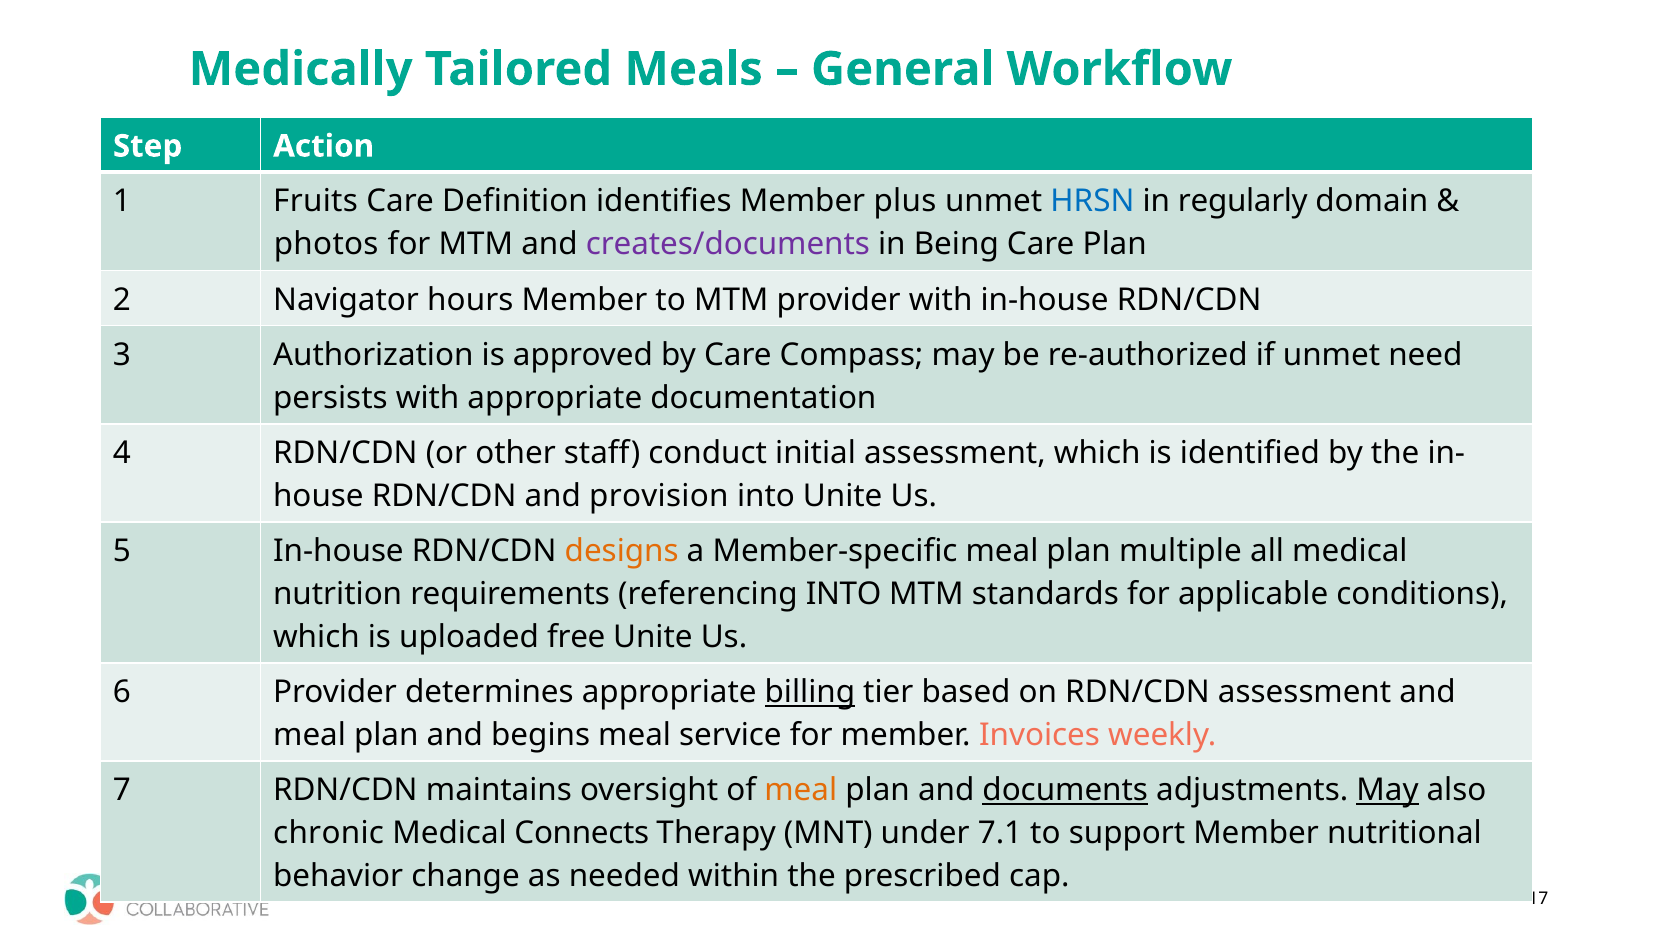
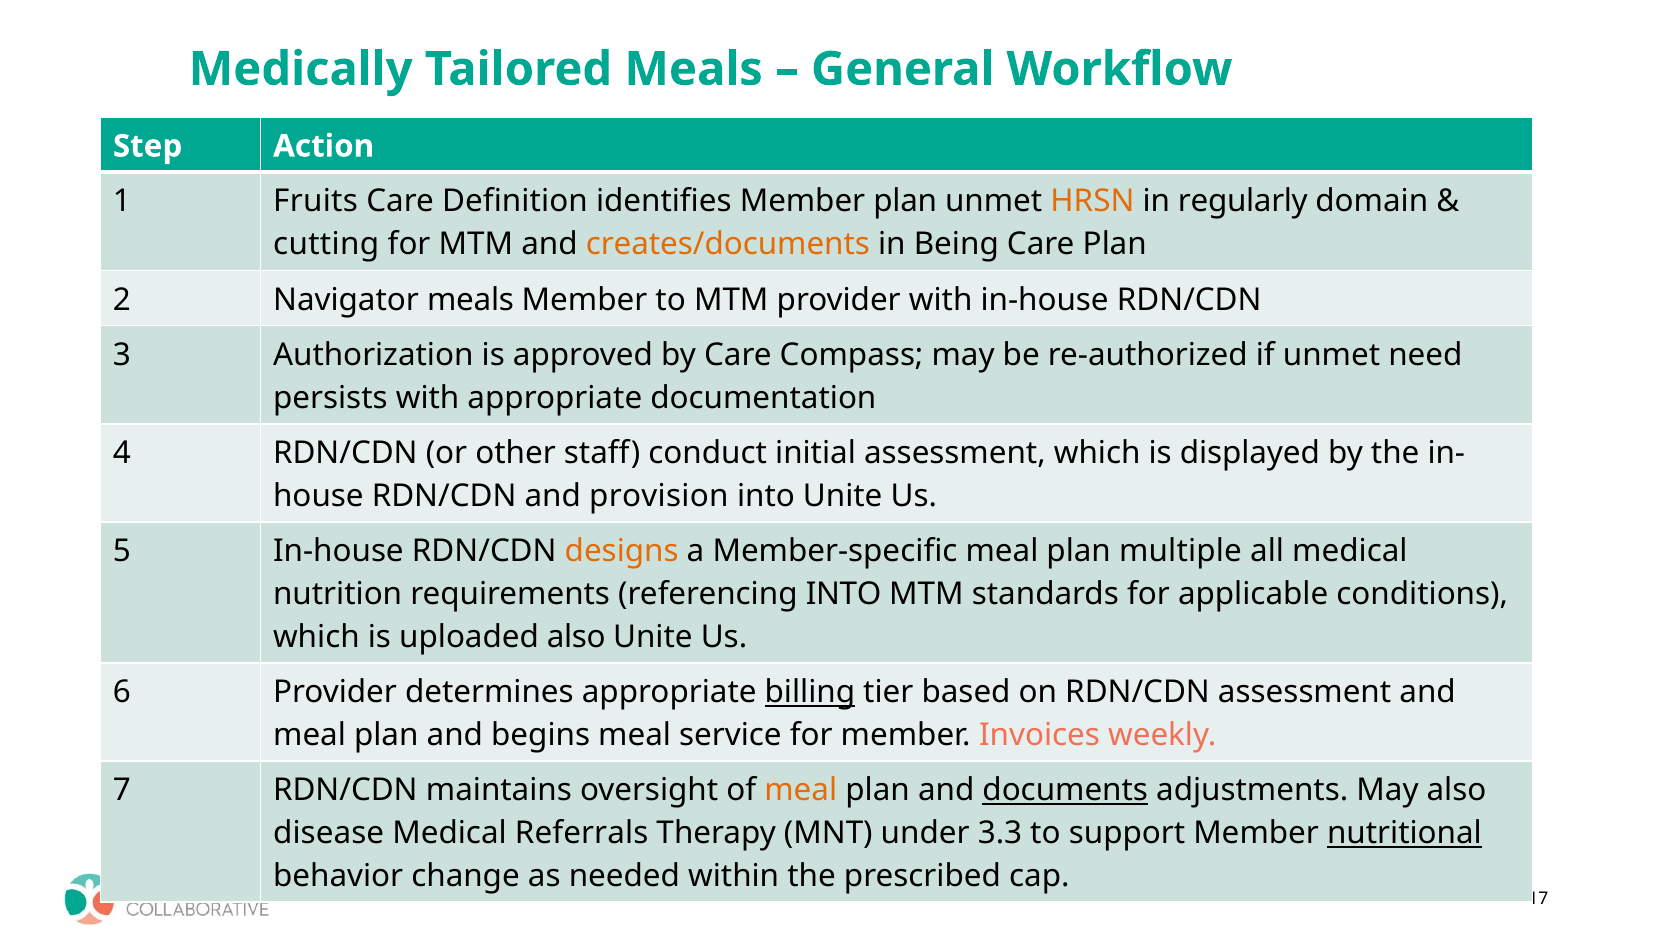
Member plus: plus -> plan
HRSN colour: blue -> orange
photos: photos -> cutting
creates/documents colour: purple -> orange
Navigator hours: hours -> meals
identified: identified -> displayed
uploaded free: free -> also
May at (1388, 790) underline: present -> none
chronic: chronic -> disease
Connects: Connects -> Referrals
7.1: 7.1 -> 3.3
nutritional underline: none -> present
